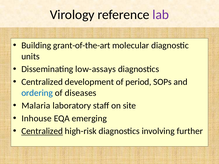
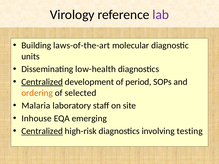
grant-of-the-art: grant-of-the-art -> laws-of-the-art
low-assays: low-assays -> low-health
Centralized at (42, 82) underline: none -> present
ordering colour: blue -> orange
diseases: diseases -> selected
further: further -> testing
